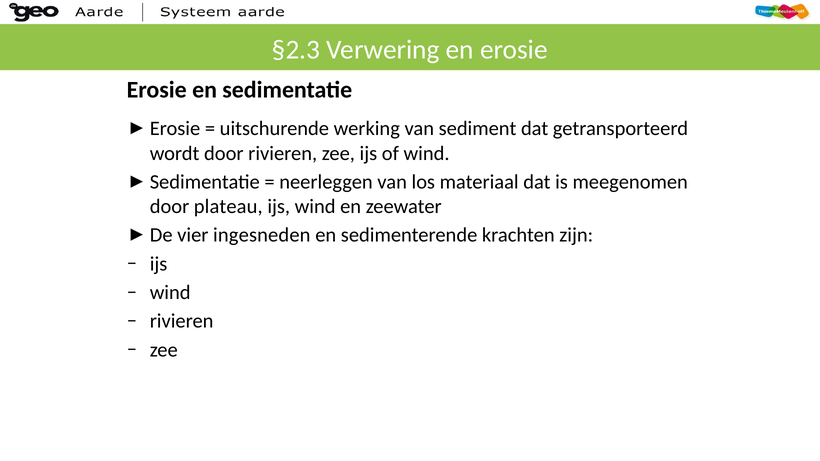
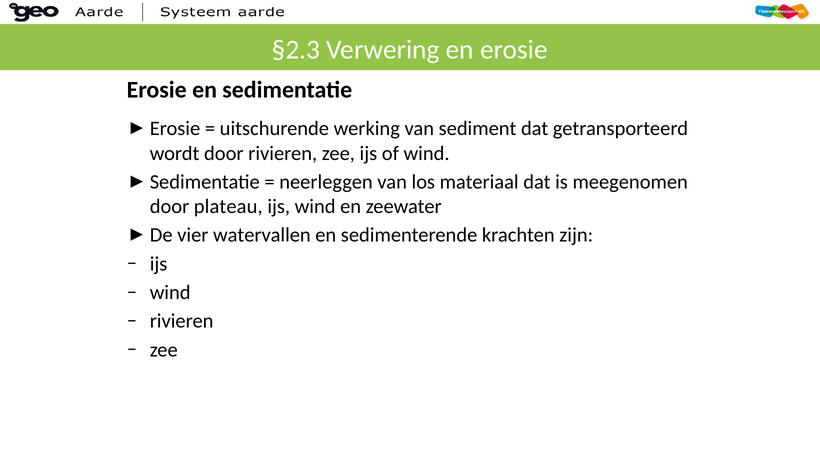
ingesneden: ingesneden -> watervallen
